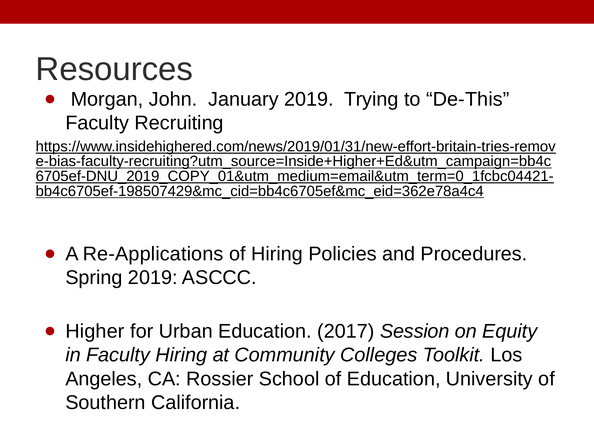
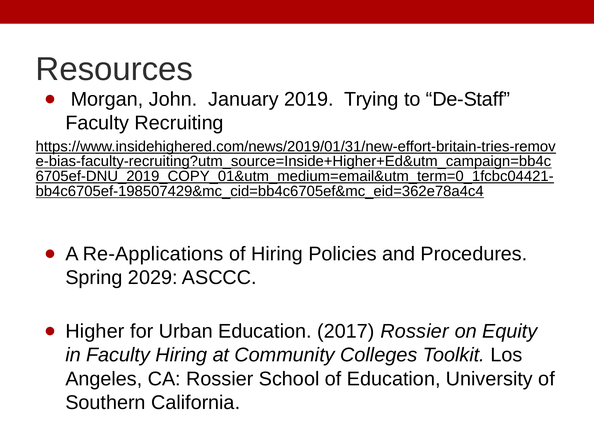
De-This: De-This -> De-Staff
Spring 2019: 2019 -> 2029
2017 Session: Session -> Rossier
